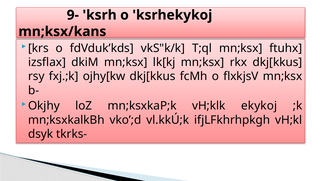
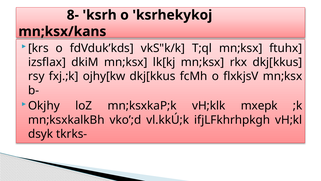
9-: 9- -> 8-
ekykoj: ekykoj -> mxepk
